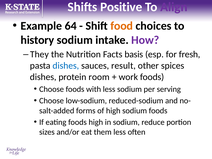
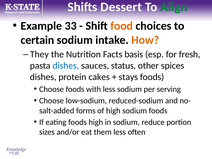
Positive: Positive -> Dessert
Align colour: purple -> green
64: 64 -> 33
history: history -> certain
How colour: purple -> orange
result: result -> status
room: room -> cakes
work: work -> stays
